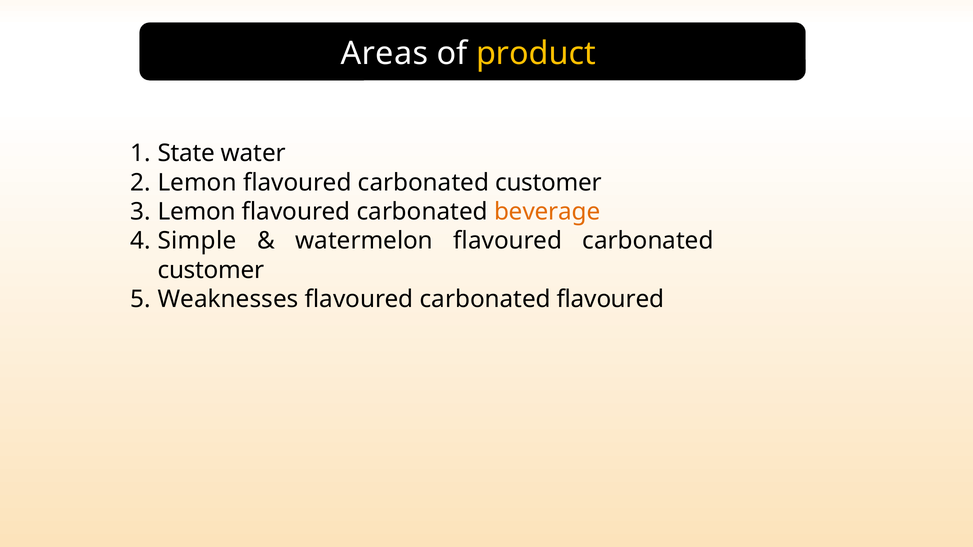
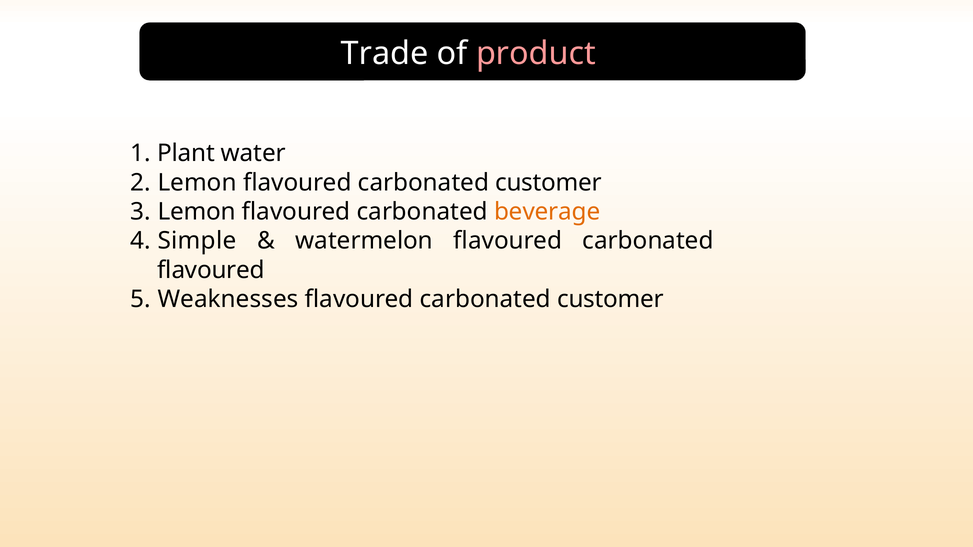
Areas: Areas -> Trade
product colour: yellow -> pink
State: State -> Plant
customer at (211, 270): customer -> flavoured
flavoured at (610, 299): flavoured -> customer
